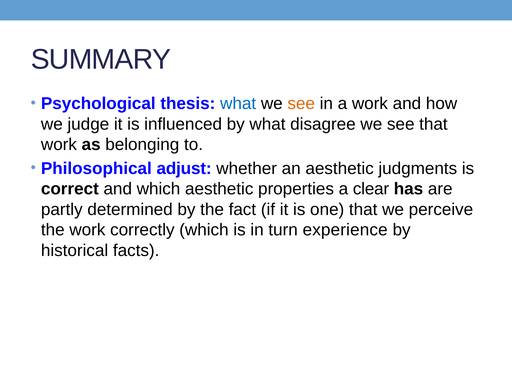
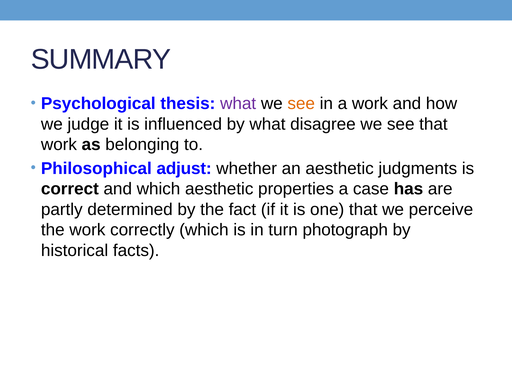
what at (238, 104) colour: blue -> purple
clear: clear -> case
experience: experience -> photograph
